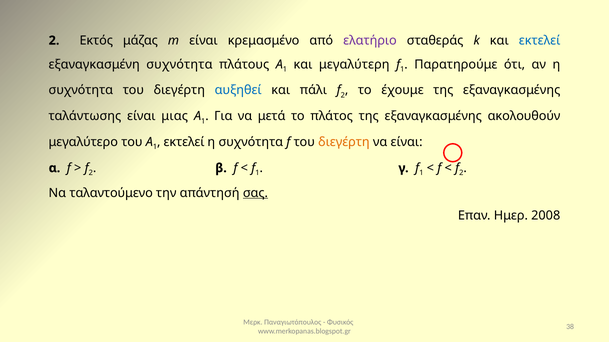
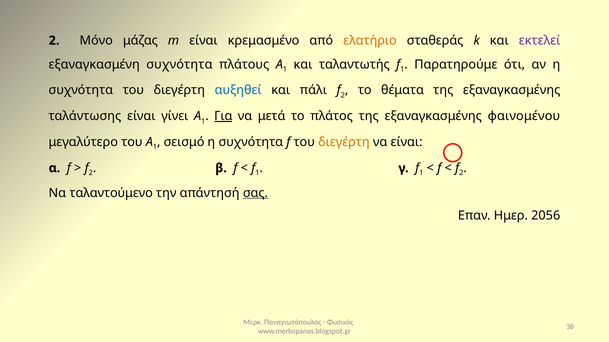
Εκτός: Εκτός -> Μόνο
ελατήριο colour: purple -> orange
εκτελεί at (540, 41) colour: blue -> purple
μεγαλύτερη: μεγαλύτερη -> ταλαντωτής
έχουμε: έχουμε -> θέματα
μιας: μιας -> γίνει
Για underline: none -> present
ακολουθούν: ακολουθούν -> φαινομένου
εκτελεί at (184, 142): εκτελεί -> σεισμό
2008: 2008 -> 2056
